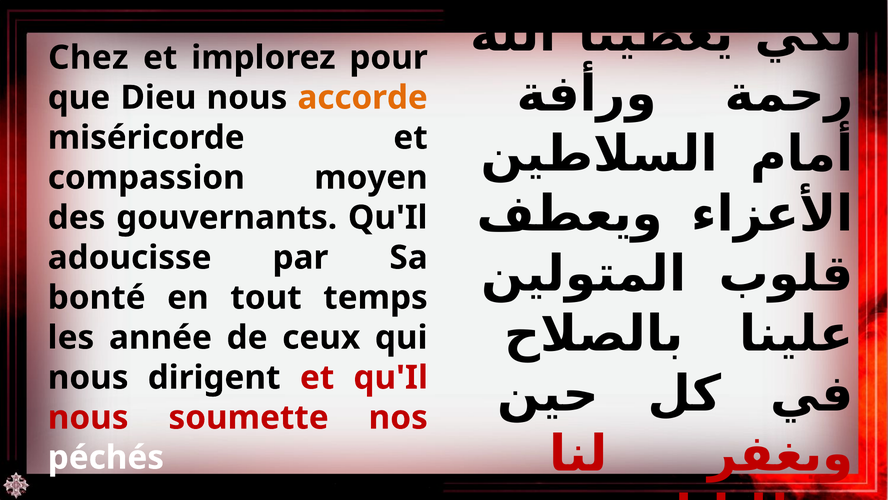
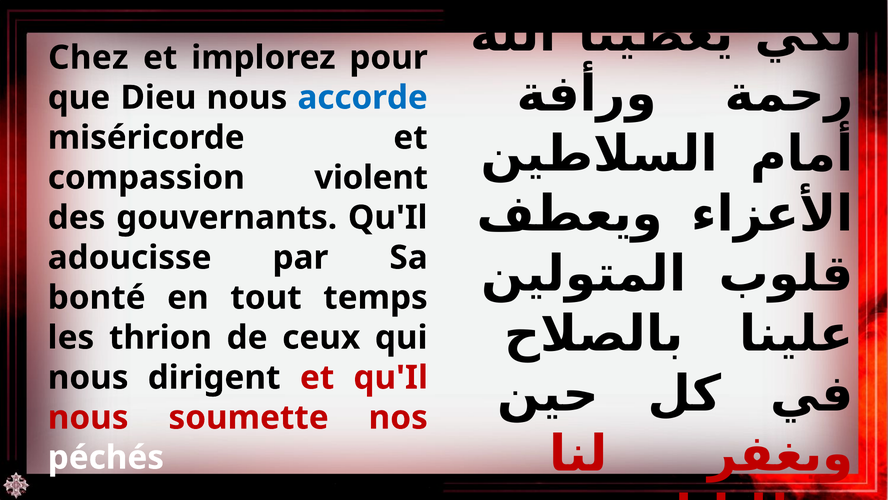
accorde colour: orange -> blue
moyen: moyen -> violent
année: année -> thrion
